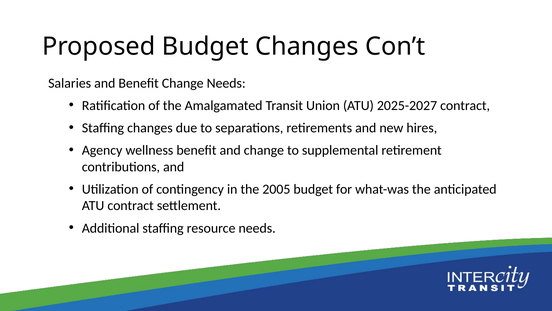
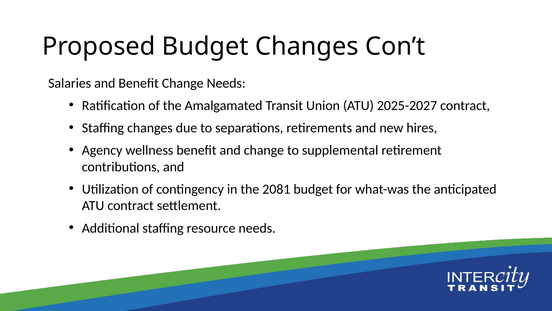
2005: 2005 -> 2081
